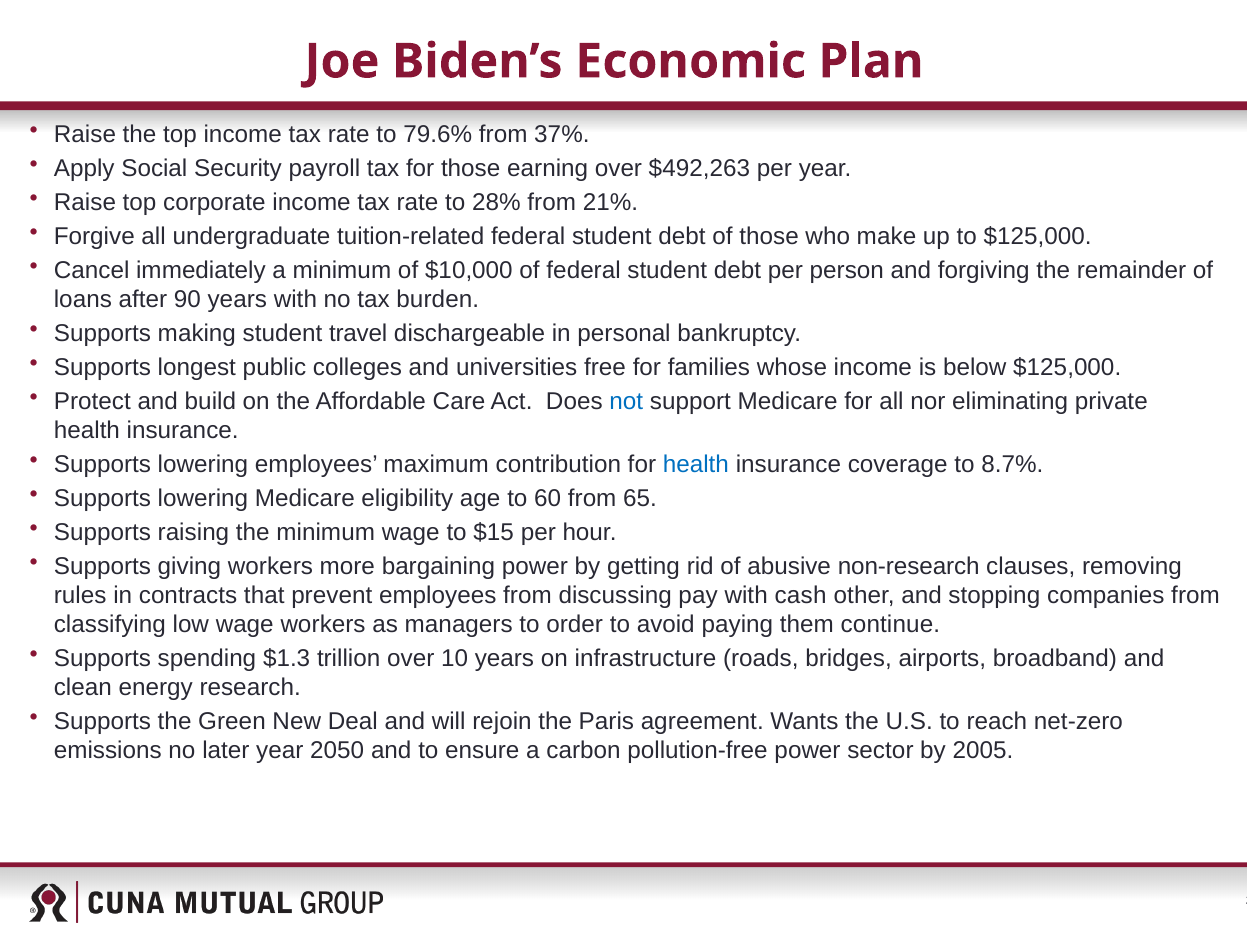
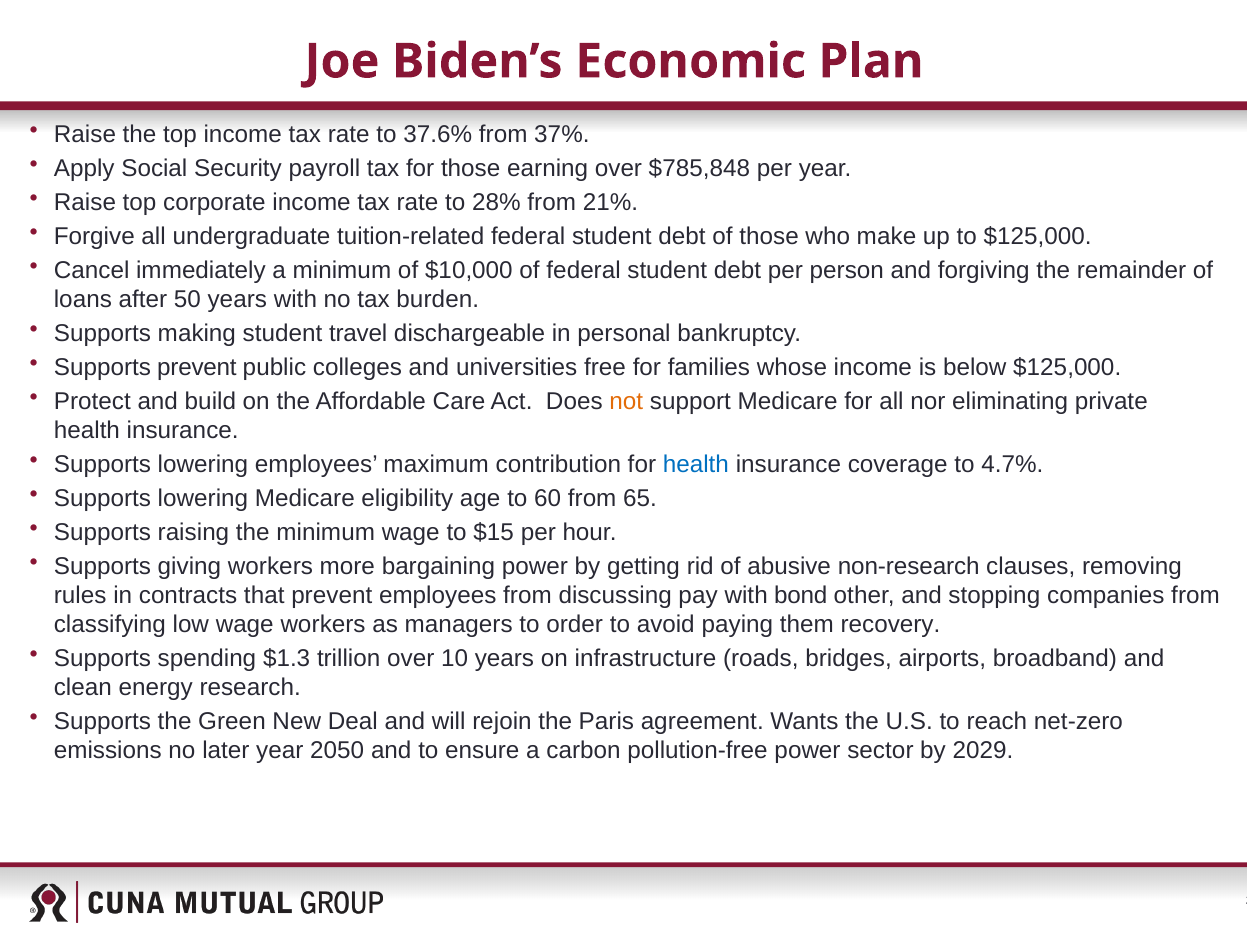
79.6%: 79.6% -> 37.6%
$492,263: $492,263 -> $785,848
90: 90 -> 50
Supports longest: longest -> prevent
not colour: blue -> orange
8.7%: 8.7% -> 4.7%
cash: cash -> bond
continue: continue -> recovery
2005: 2005 -> 2029
